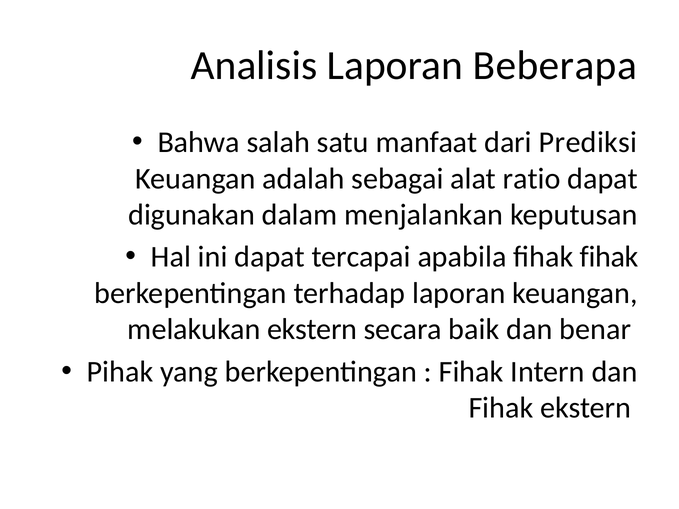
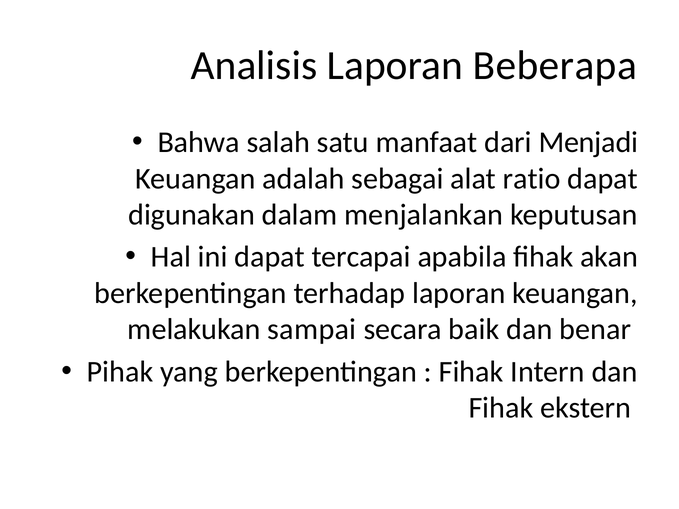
Prediksi: Prediksi -> Menjadi
fihak fihak: fihak -> akan
melakukan ekstern: ekstern -> sampai
